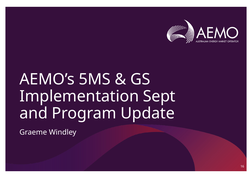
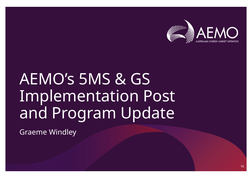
Sept: Sept -> Post
